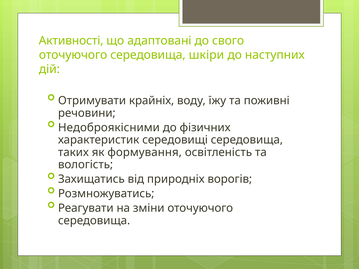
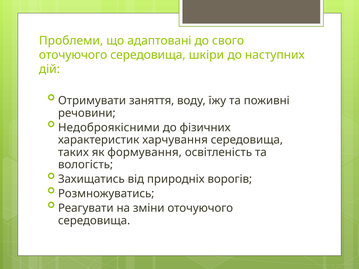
Активності: Активності -> Проблеми
крайніх: крайніх -> заняття
середовищі: середовищі -> харчування
